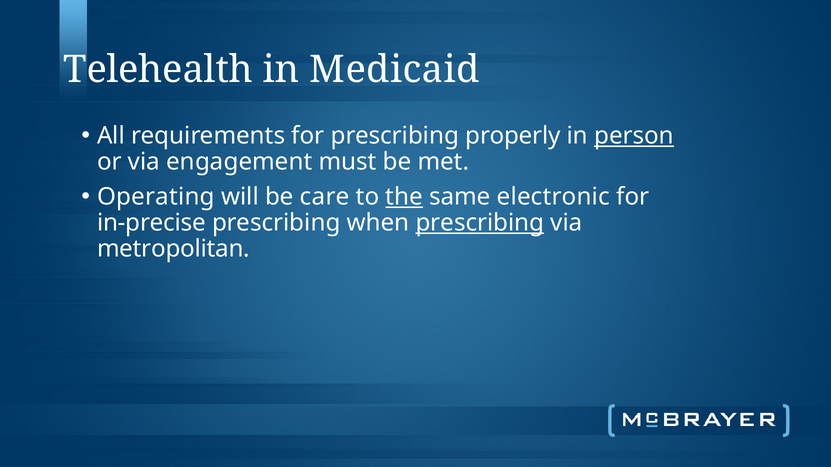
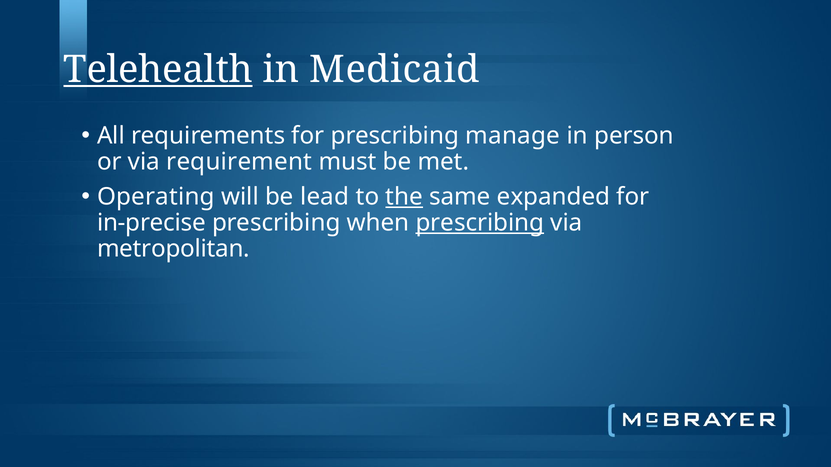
Telehealth underline: none -> present
properly: properly -> manage
person underline: present -> none
engagement: engagement -> requirement
care: care -> lead
electronic: electronic -> expanded
